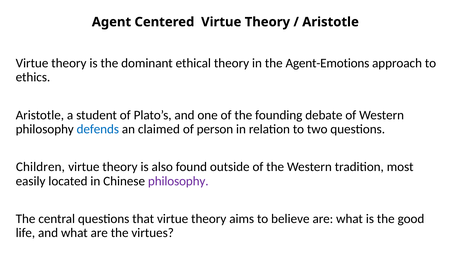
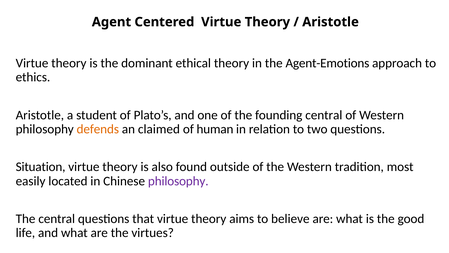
founding debate: debate -> central
defends colour: blue -> orange
person: person -> human
Children: Children -> Situation
